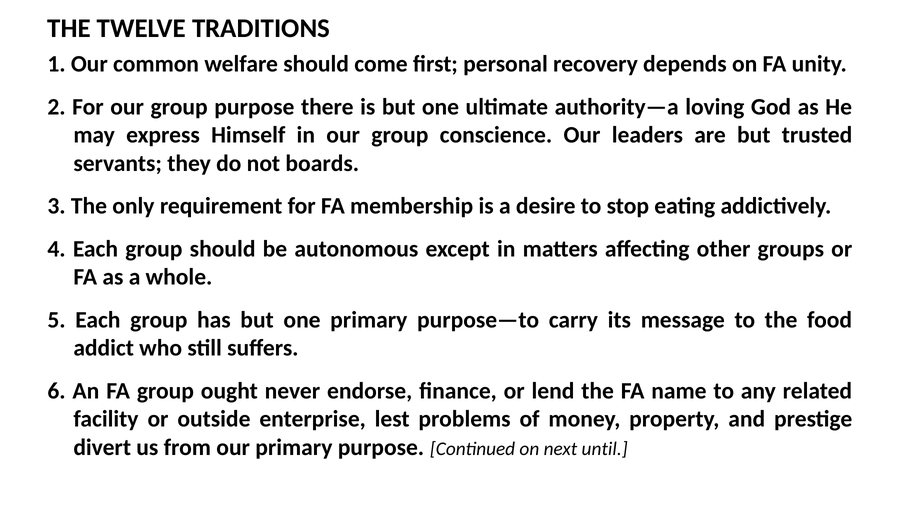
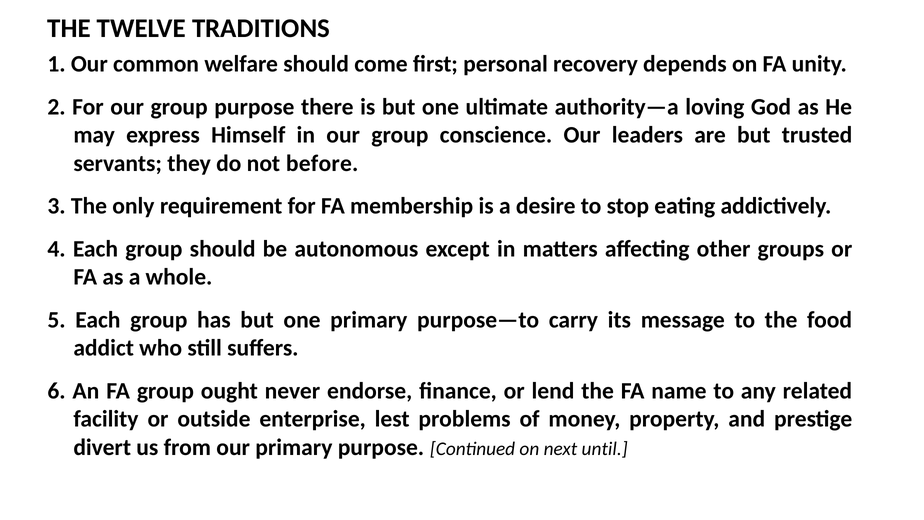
boards: boards -> before
